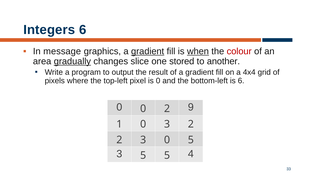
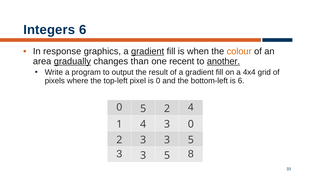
message: message -> response
when underline: present -> none
colour colour: red -> orange
slice: slice -> than
stored: stored -> recent
another underline: none -> present
0 0: 0 -> 5
2 9: 9 -> 4
1 0: 0 -> 4
3 2: 2 -> 0
2 3 0: 0 -> 3
5 at (143, 155): 5 -> 3
4: 4 -> 8
